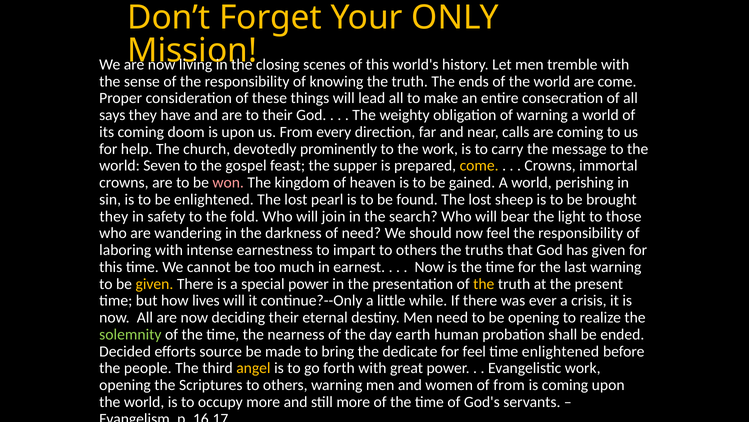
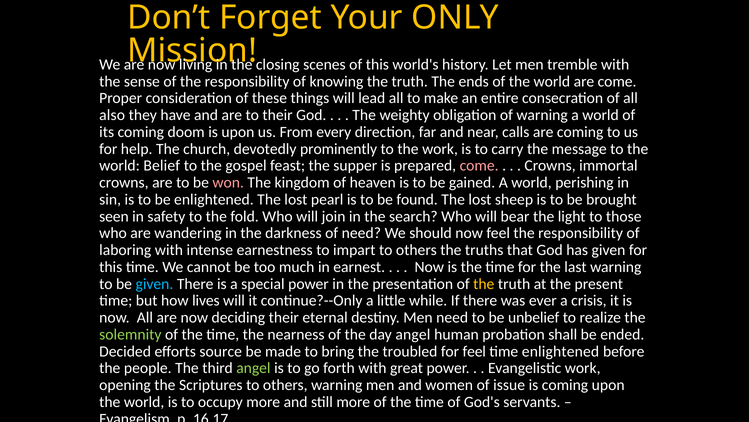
says: says -> also
Seven: Seven -> Belief
come at (479, 165) colour: yellow -> pink
they at (114, 216): they -> seen
given at (154, 283) colour: yellow -> light blue
be opening: opening -> unbelief
day earth: earth -> angel
dedicate: dedicate -> troubled
angel at (253, 368) colour: yellow -> light green
of from: from -> issue
